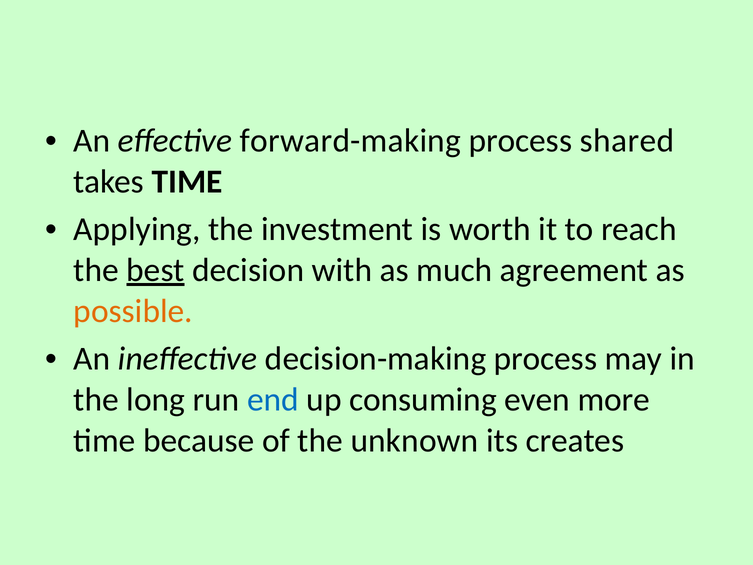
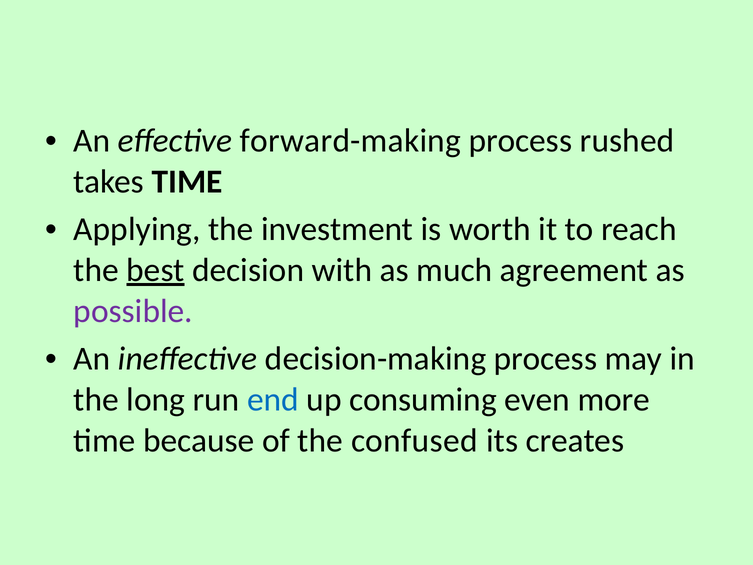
shared: shared -> rushed
possible colour: orange -> purple
unknown: unknown -> confused
